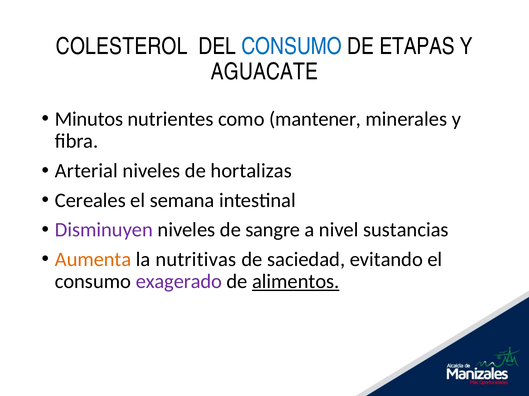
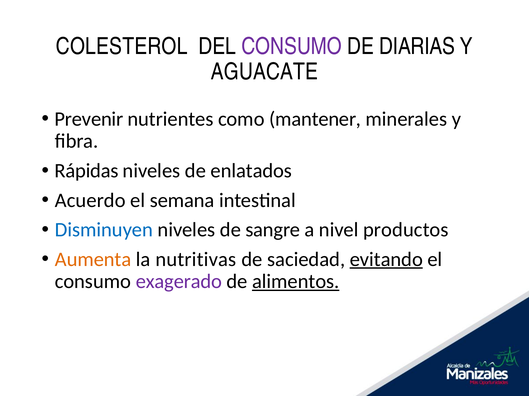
CONSUMO at (292, 47) colour: blue -> purple
ETAPAS: ETAPAS -> DIARIAS
Minutos: Minutos -> Prevenir
Arterial: Arterial -> Rápidas
hortalizas: hortalizas -> enlatados
Cereales: Cereales -> Acuerdo
Disminuyen colour: purple -> blue
sustancias: sustancias -> productos
evitando underline: none -> present
